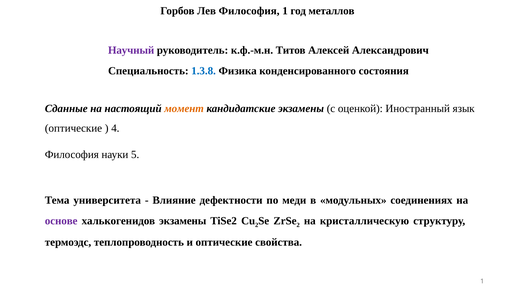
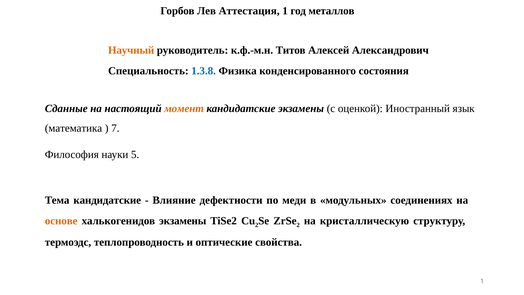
Лев Философия: Философия -> Аттестация
Научный colour: purple -> orange
оптические at (73, 128): оптические -> математика
4: 4 -> 7
Тема университета: университета -> кандидатские
основе colour: purple -> orange
